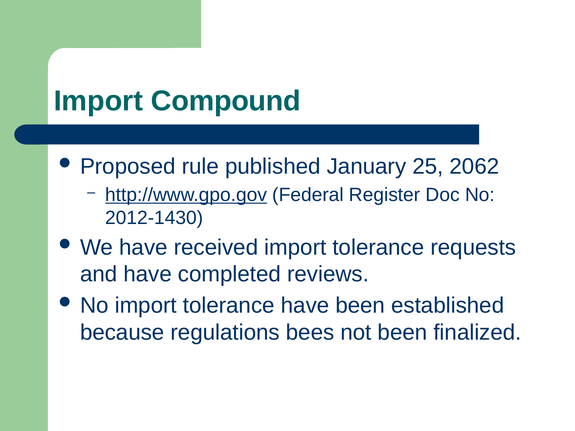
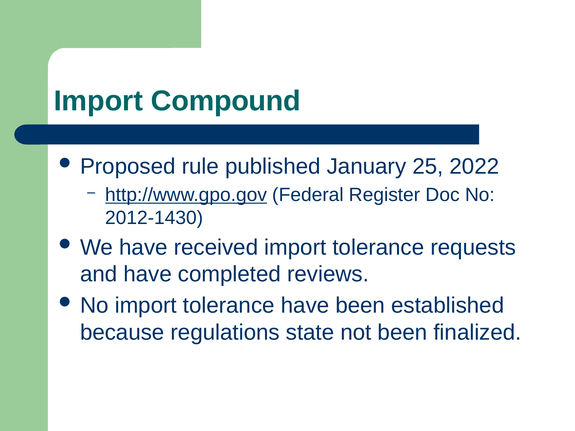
2062: 2062 -> 2022
bees: bees -> state
